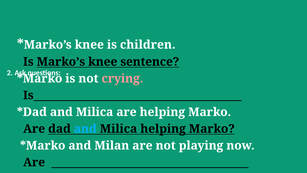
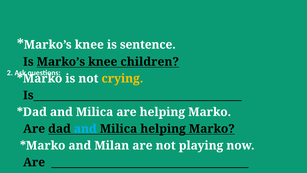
children: children -> sentence
sentence: sentence -> children
crying colour: pink -> yellow
